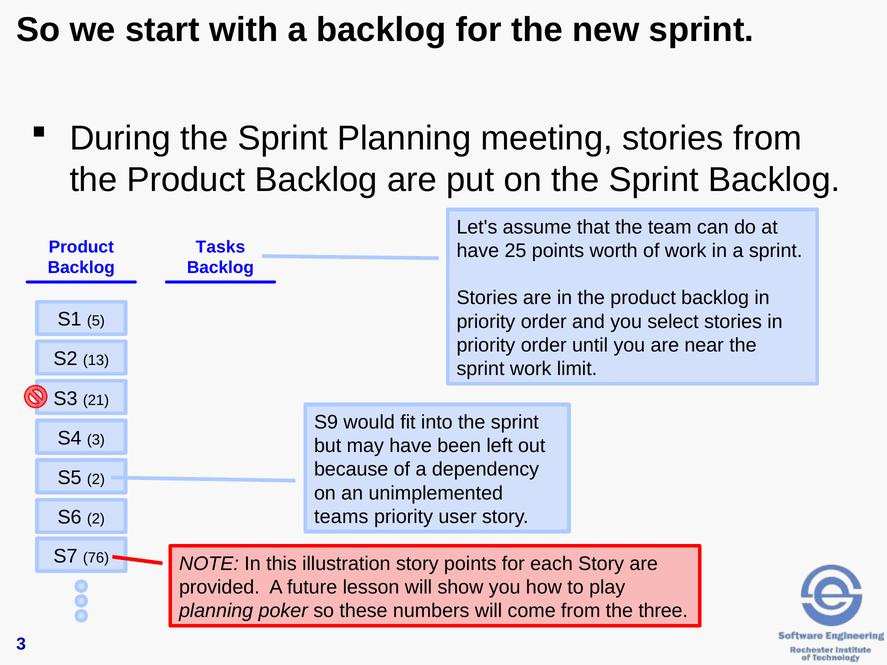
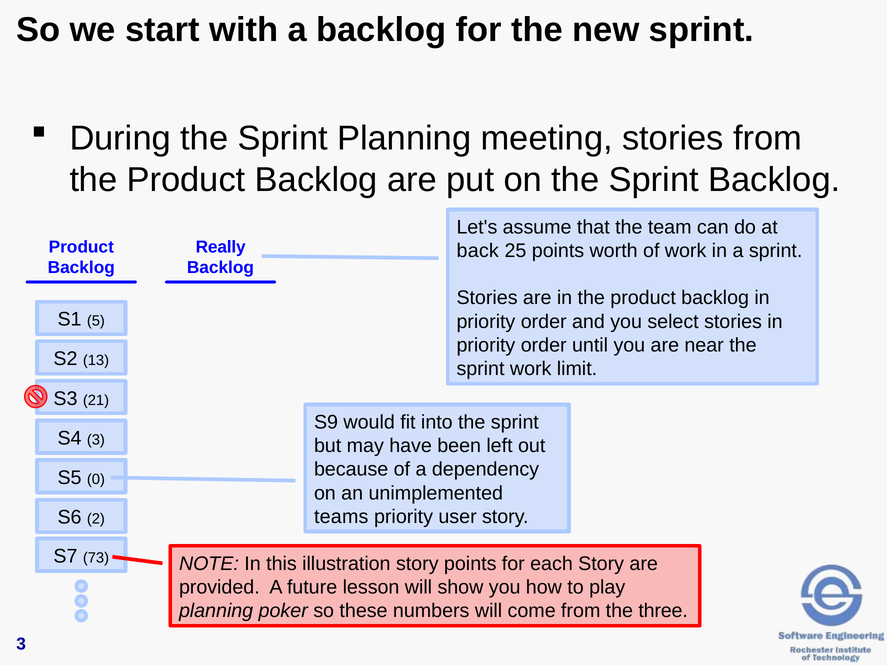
Tasks: Tasks -> Really
have at (478, 251): have -> back
S5 2: 2 -> 0
76: 76 -> 73
